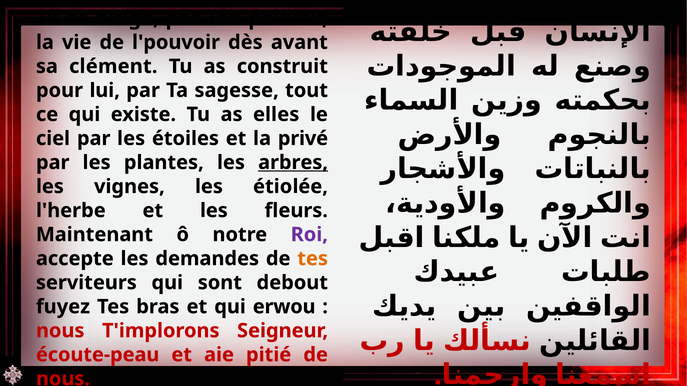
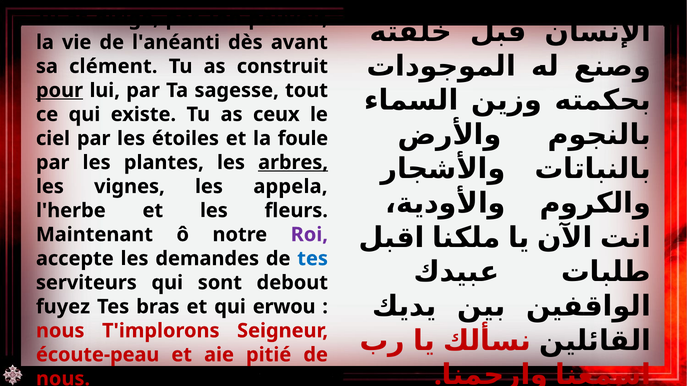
l'pouvoir: l'pouvoir -> l'anéanti
pour underline: none -> present
elles: elles -> ceux
privé: privé -> foule
étiolée: étiolée -> appela
tes at (313, 259) colour: orange -> blue
